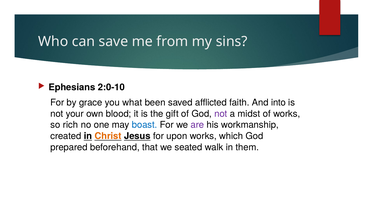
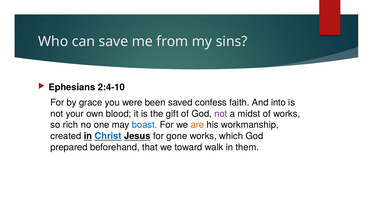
2:0-10: 2:0-10 -> 2:4-10
what: what -> were
afflicted: afflicted -> confess
are colour: purple -> orange
Christ colour: orange -> blue
upon: upon -> gone
seated: seated -> toward
